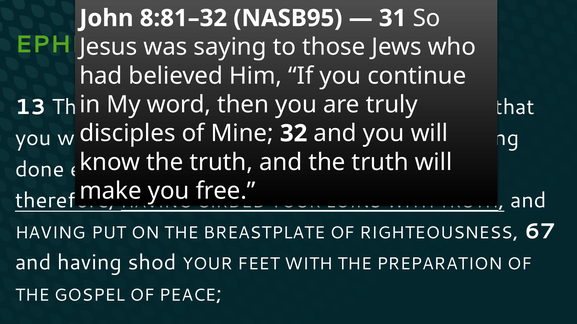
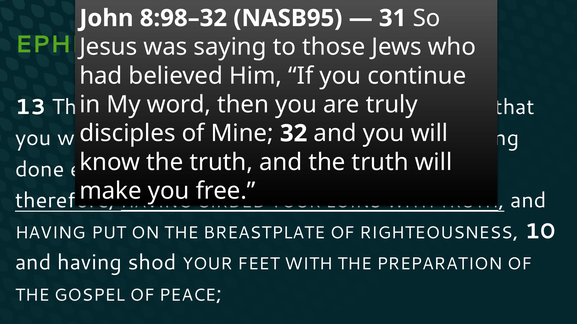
8:81–32: 8:81–32 -> 8:98–32
67: 67 -> 10
